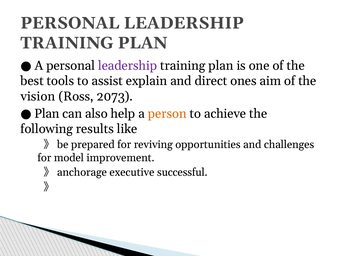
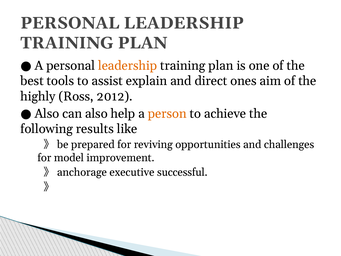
leadership at (128, 65) colour: purple -> orange
vision: vision -> highly
2073: 2073 -> 2012
Plan at (47, 113): Plan -> Also
